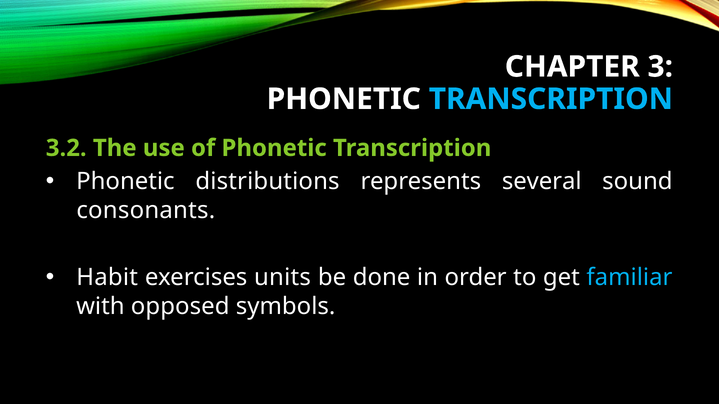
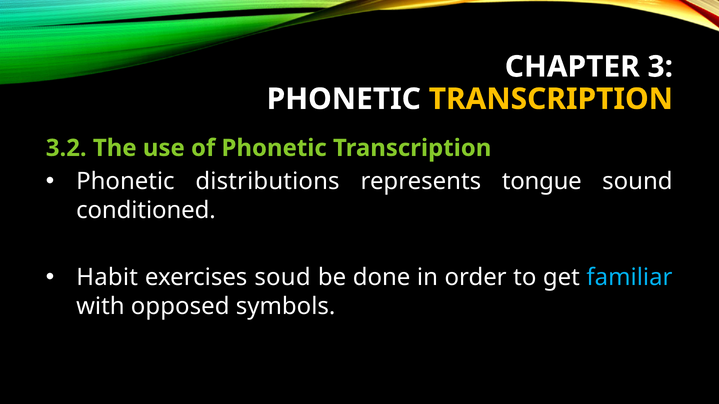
TRANSCRIPTION at (551, 99) colour: light blue -> yellow
several: several -> tongue
consonants: consonants -> conditioned
units: units -> soud
